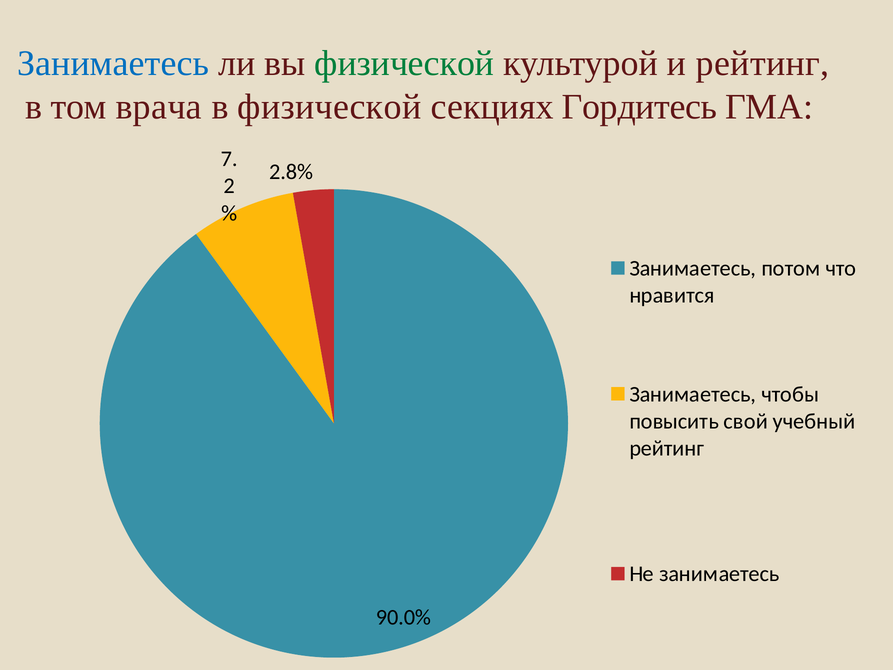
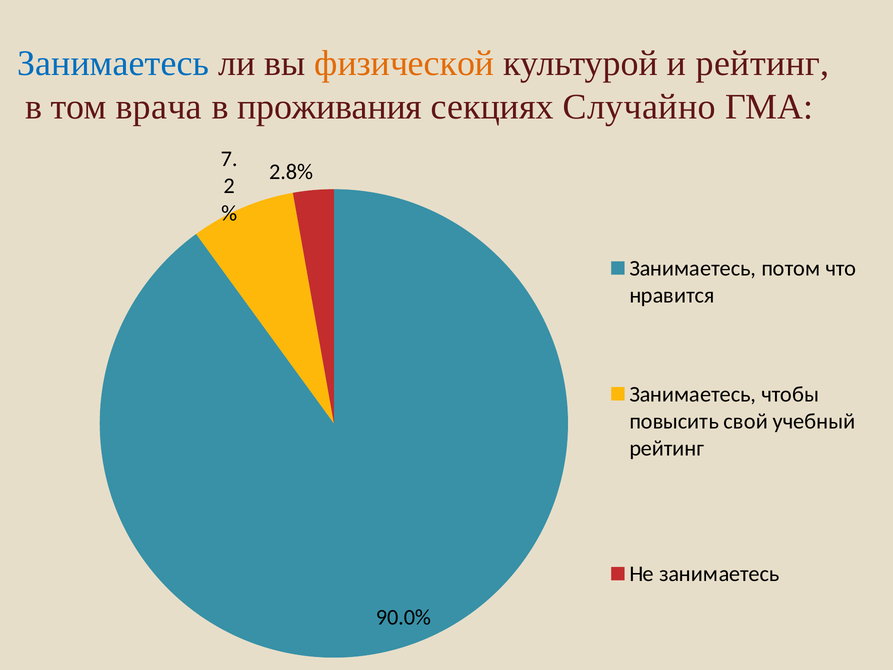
физической at (404, 64) colour: green -> orange
в физической: физической -> проживания
Гордитесь: Гордитесь -> Случайно
